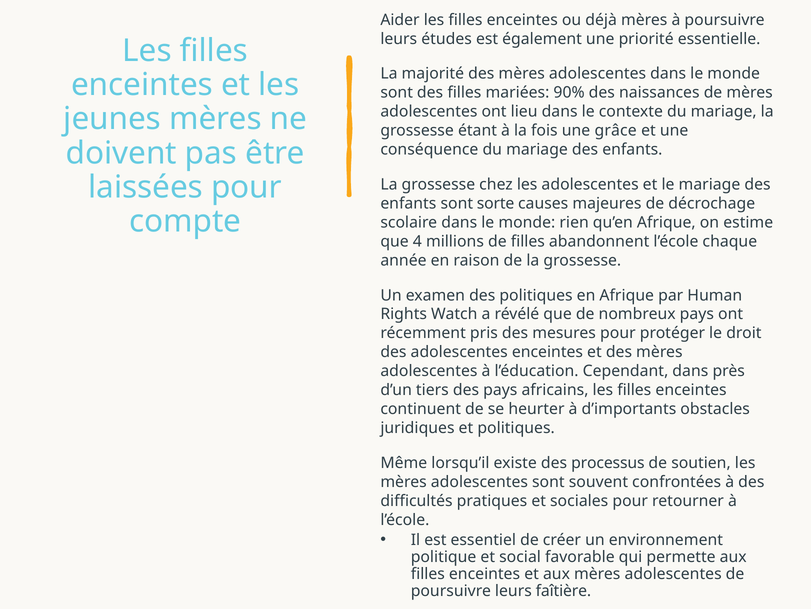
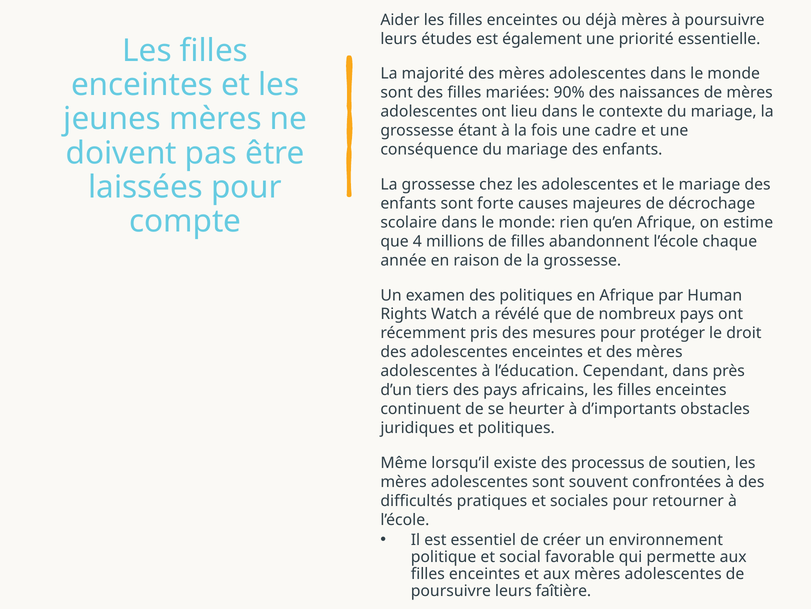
grâce: grâce -> cadre
sorte: sorte -> forte
